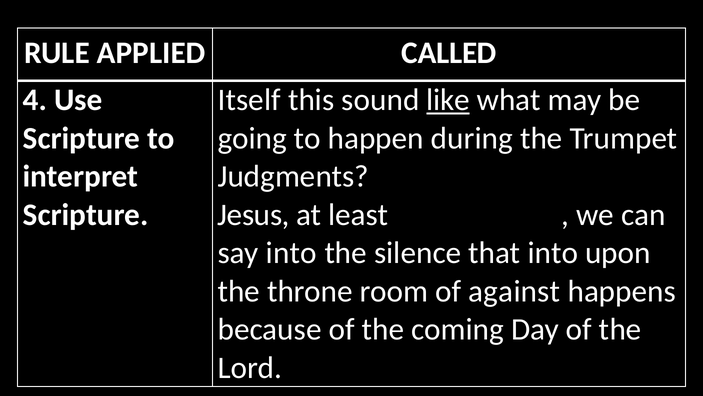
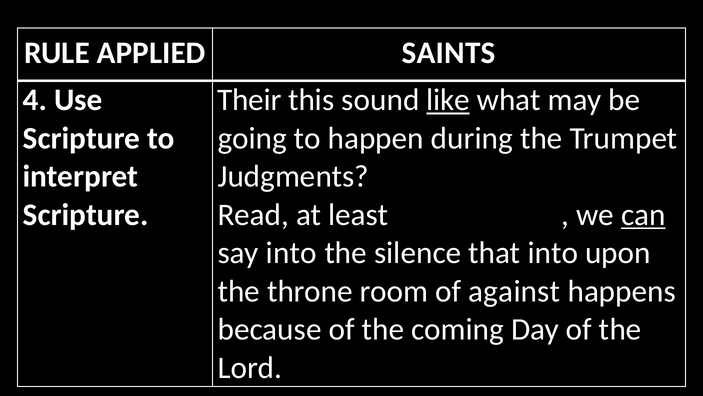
CALLED: CALLED -> SAINTS
Itself: Itself -> Their
Jesus: Jesus -> Read
can underline: none -> present
